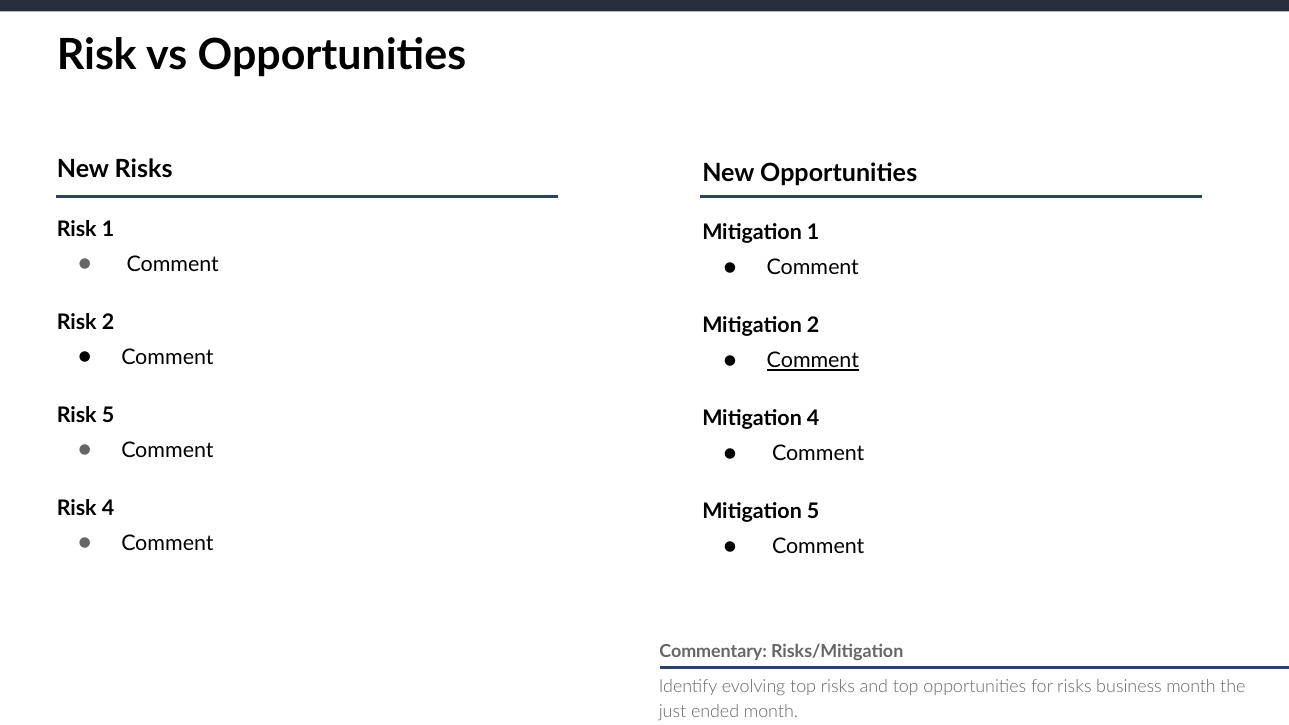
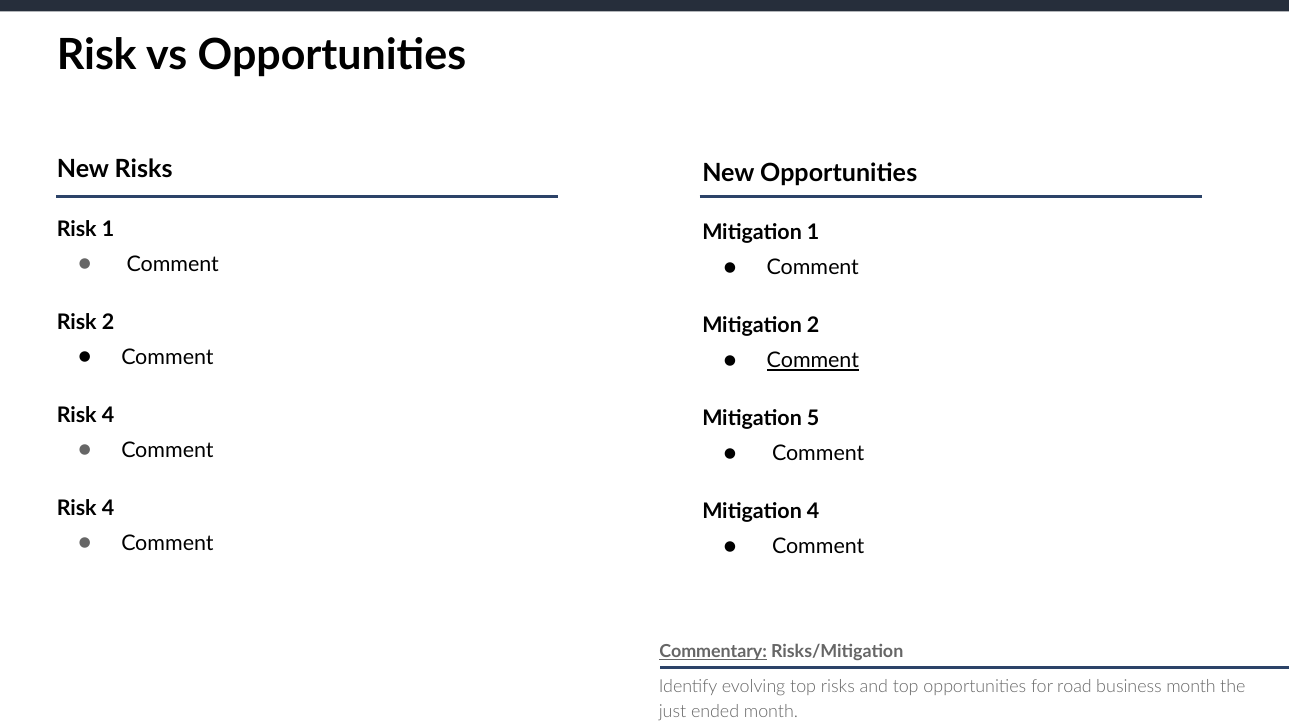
5 at (108, 415): 5 -> 4
Mitigation 4: 4 -> 5
Mitigation 5: 5 -> 4
Commentary underline: none -> present
for risks: risks -> road
